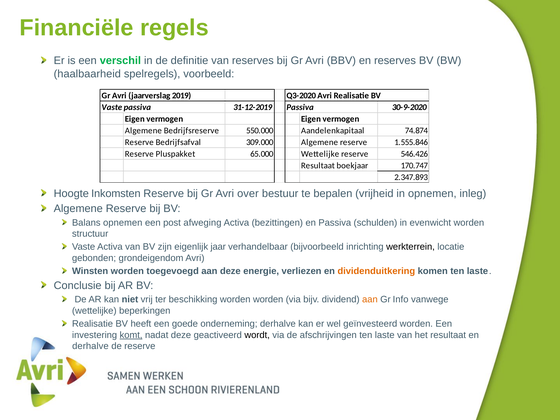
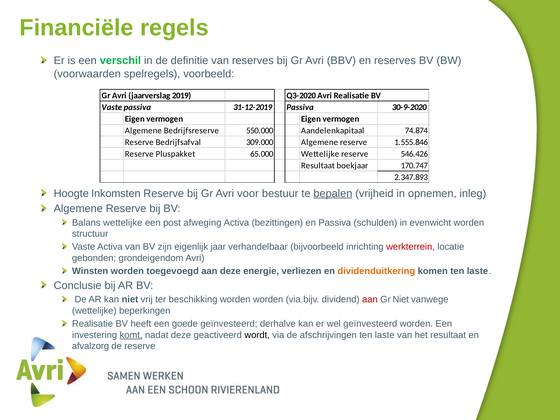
haalbaarheid: haalbaarheid -> voorwaarden
over: over -> voor
bepalen underline: none -> present
Balans opnemen: opnemen -> wettelijke
werkterrein colour: black -> red
aan at (370, 299) colour: orange -> red
Gr Info: Info -> Niet
goede onderneming: onderneming -> geïnvesteerd
derhalve at (90, 346): derhalve -> afvalzorg
